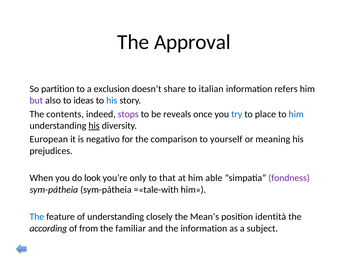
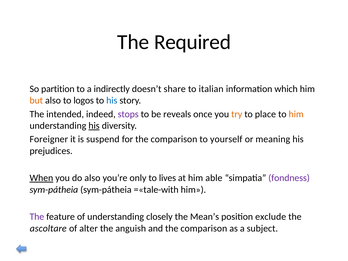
Approval: Approval -> Required
exclusion: exclusion -> indirectly
refers: refers -> which
but colour: purple -> orange
ideas: ideas -> logos
contents: contents -> intended
try colour: blue -> orange
him at (296, 114) colour: blue -> orange
European: European -> Foreigner
negativo: negativo -> suspend
When underline: none -> present
do look: look -> also
that: that -> lives
The at (37, 217) colour: blue -> purple
identità: identità -> exclude
according: according -> ascoltare
from: from -> alter
familiar: familiar -> anguish
and the information: information -> comparison
